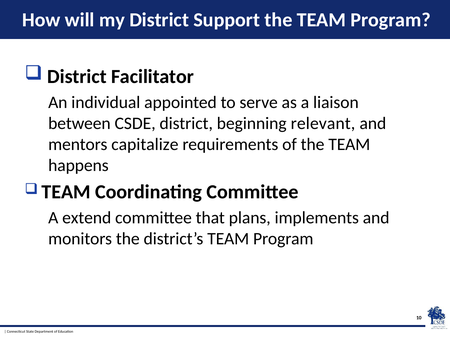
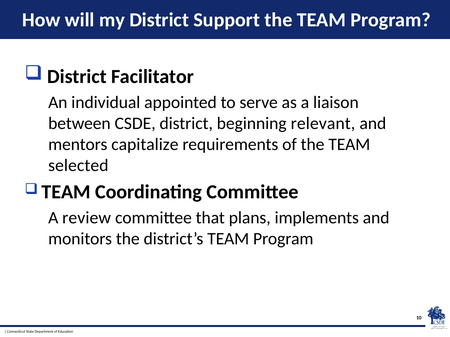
happens: happens -> selected
extend: extend -> review
